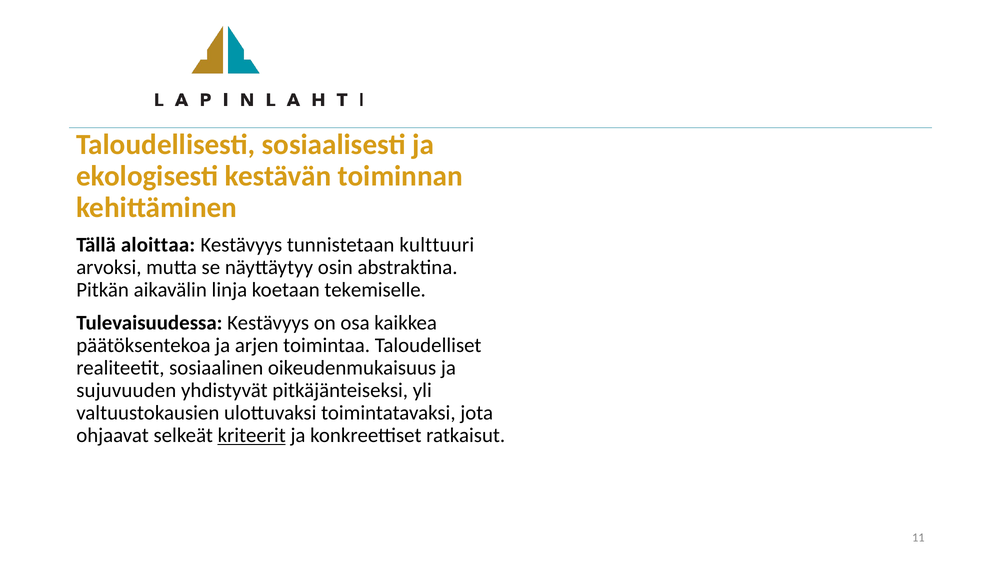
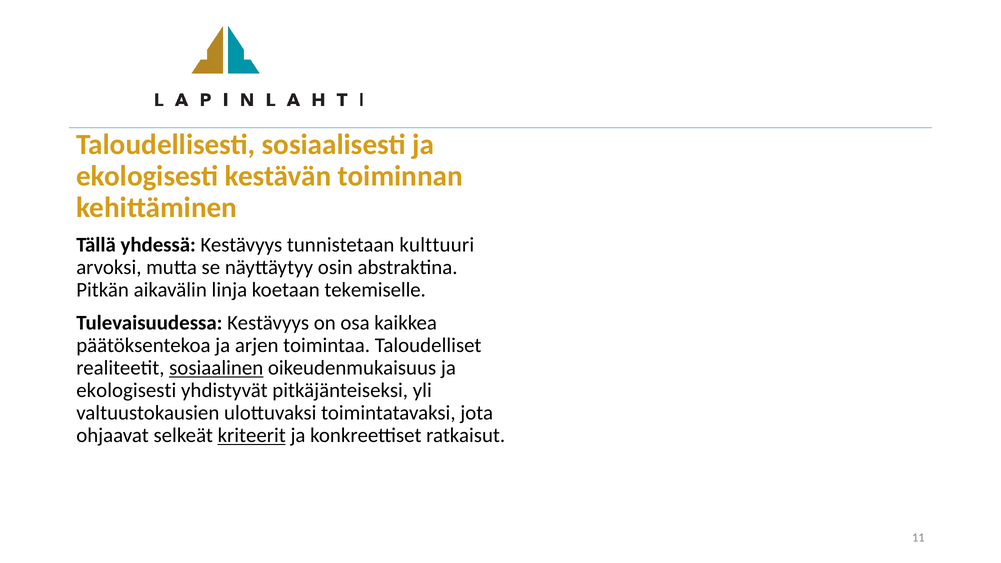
aloittaa: aloittaa -> yhdessä
sosiaalinen underline: none -> present
sujuvuuden at (126, 391): sujuvuuden -> ekologisesti
